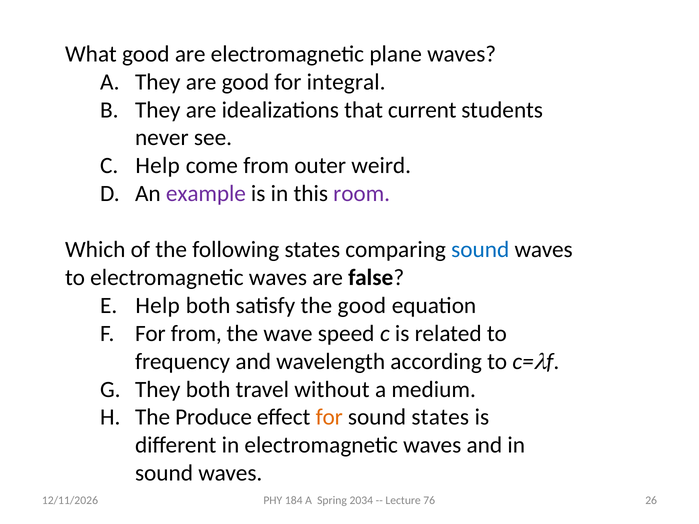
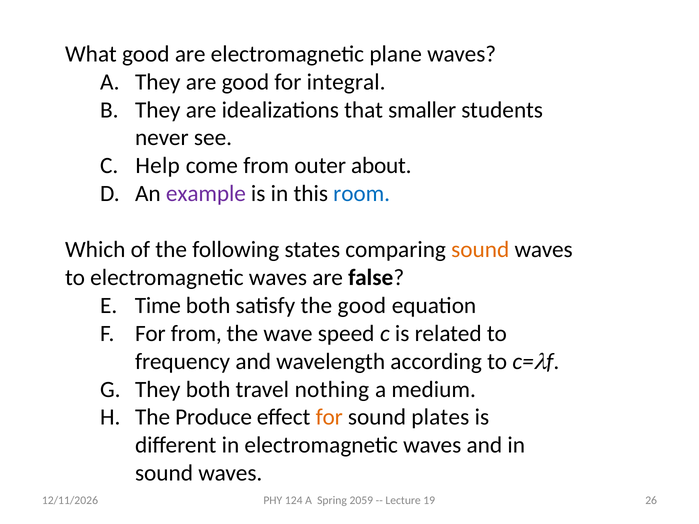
current: current -> smaller
weird: weird -> about
room colour: purple -> blue
sound at (480, 250) colour: blue -> orange
Help at (158, 306): Help -> Time
without: without -> nothing
sound states: states -> plates
184: 184 -> 124
2034: 2034 -> 2059
76: 76 -> 19
